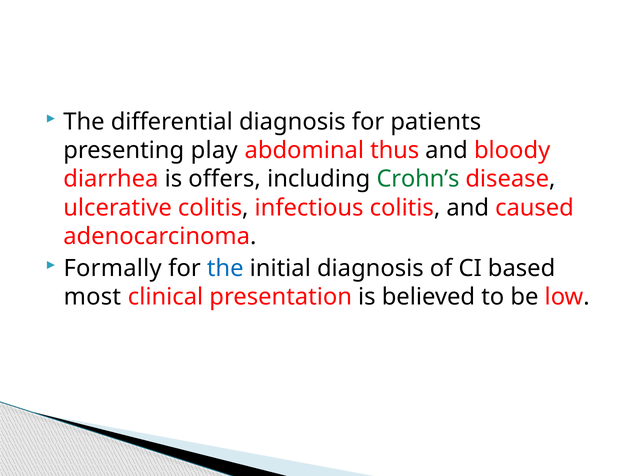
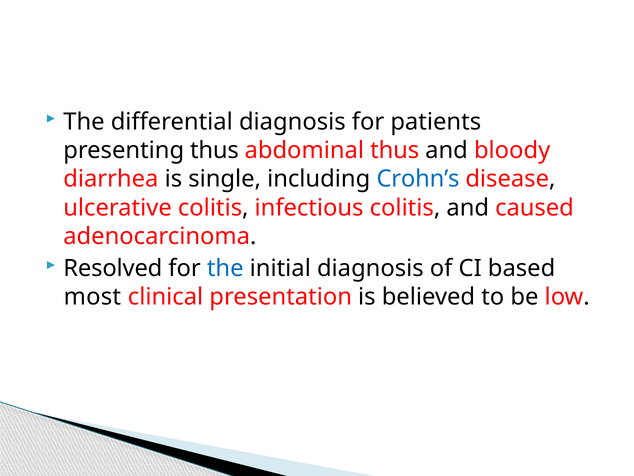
presenting play: play -> thus
offers: offers -> single
Crohn’s colour: green -> blue
Formally: Formally -> Resolved
